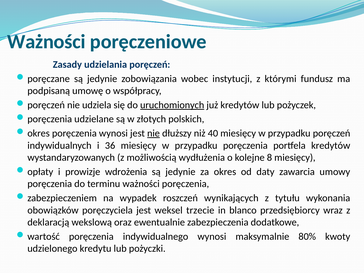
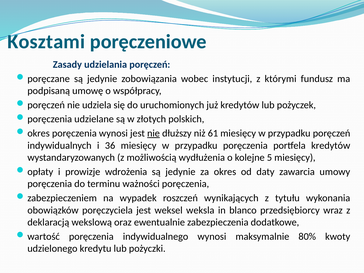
Ważności at (46, 42): Ważności -> Kosztami
uruchomionych underline: present -> none
40: 40 -> 61
8: 8 -> 5
trzecie: trzecie -> weksla
